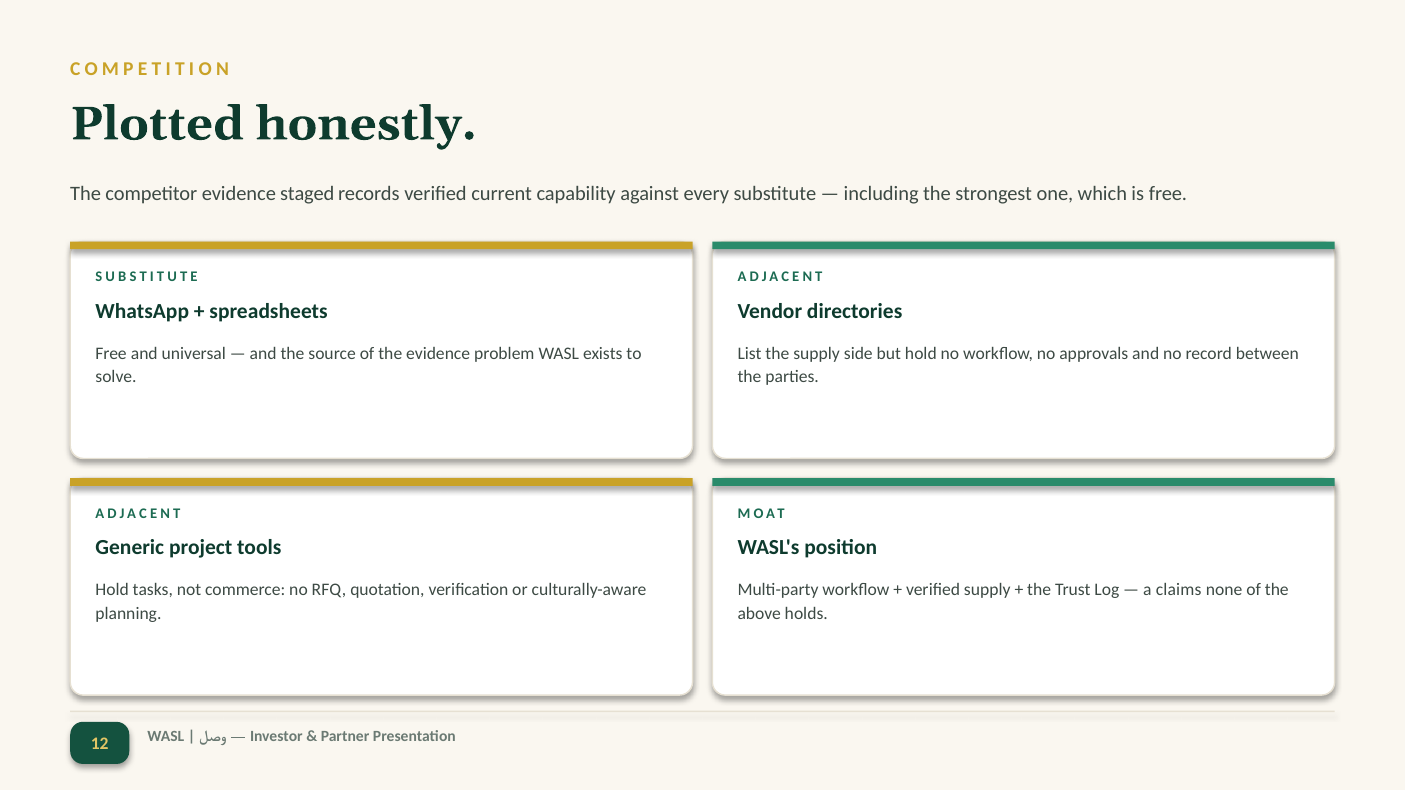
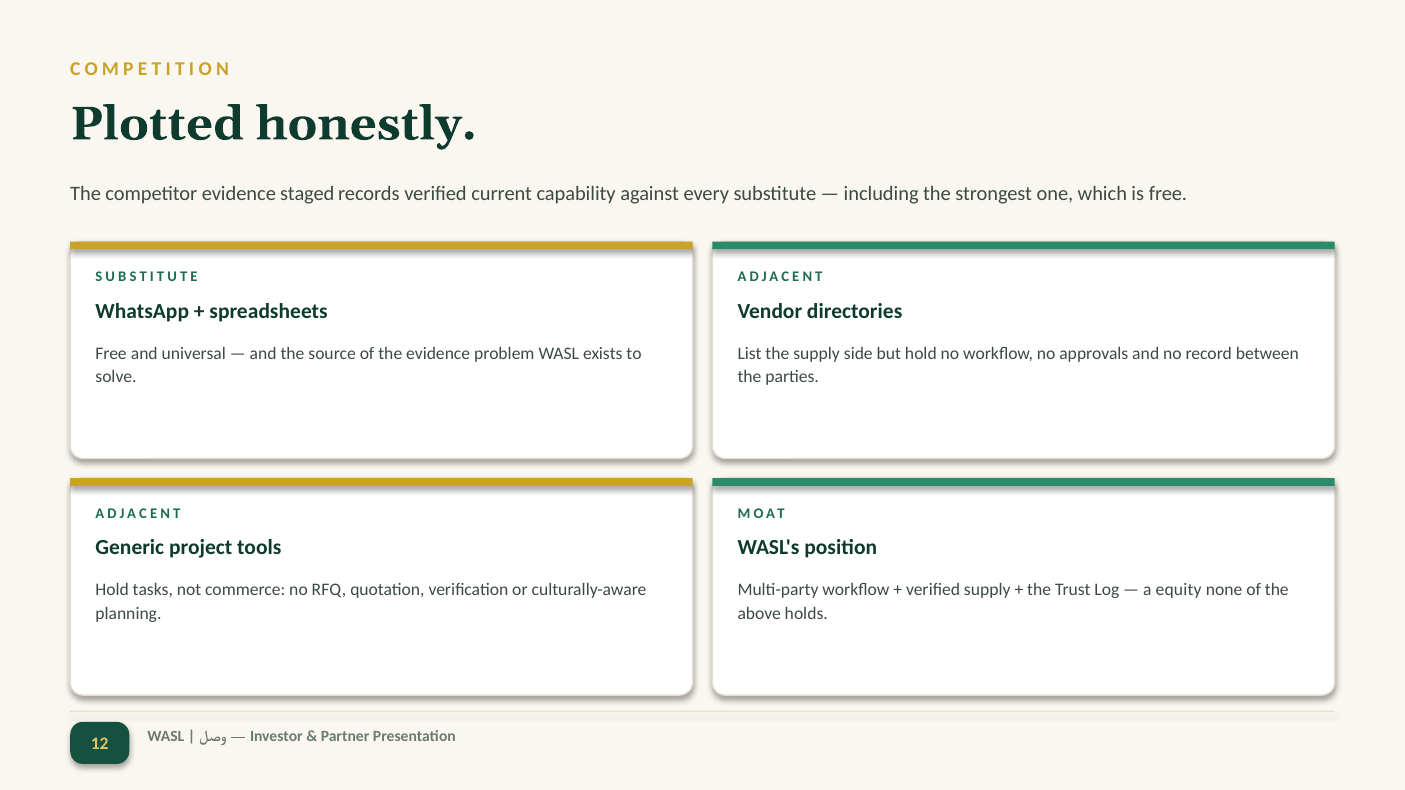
claims: claims -> equity
